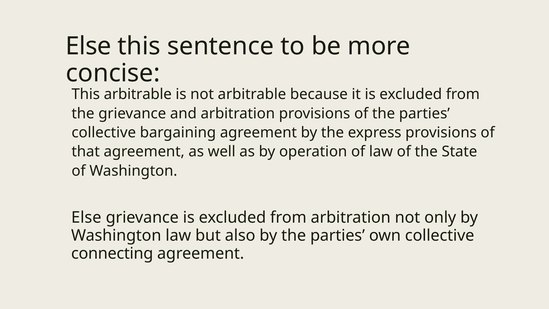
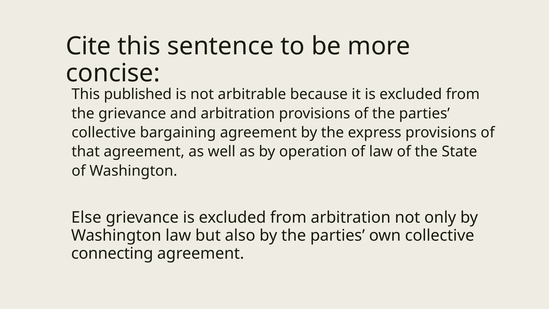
Else at (88, 46): Else -> Cite
This arbitrable: arbitrable -> published
